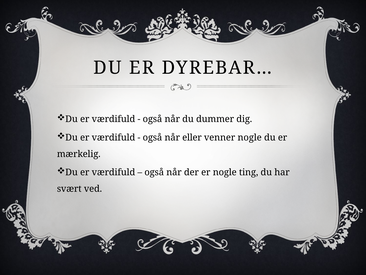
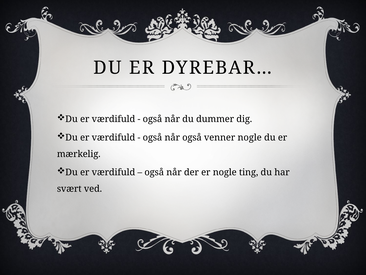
når eller: eller -> også
